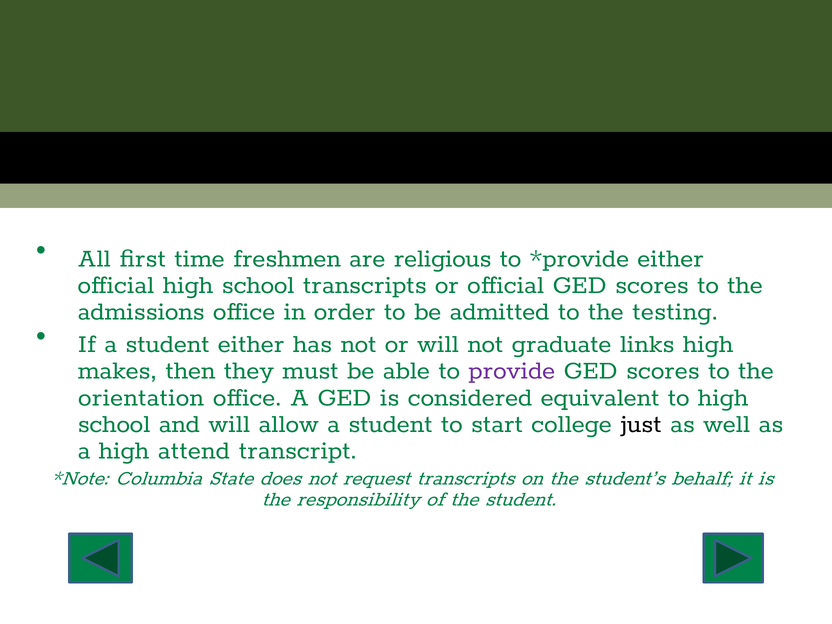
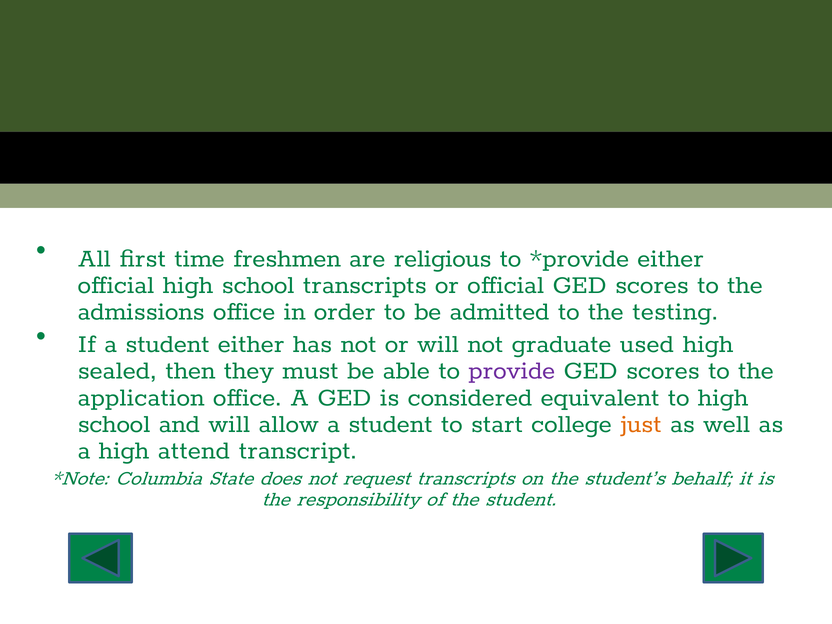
links: links -> used
makes: makes -> sealed
orientation: orientation -> application
just colour: black -> orange
